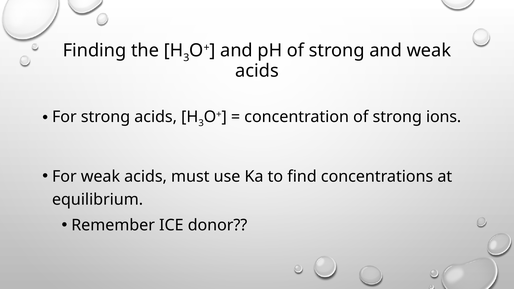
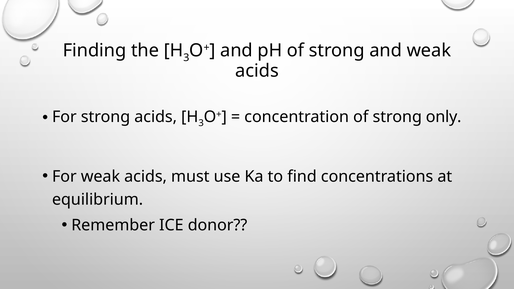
ions: ions -> only
